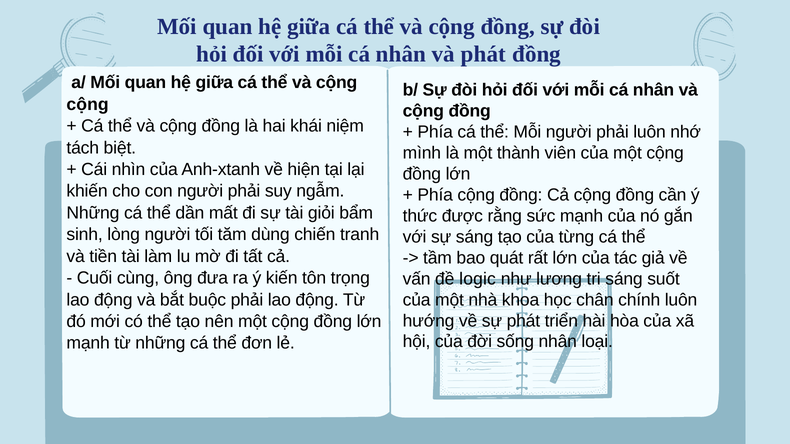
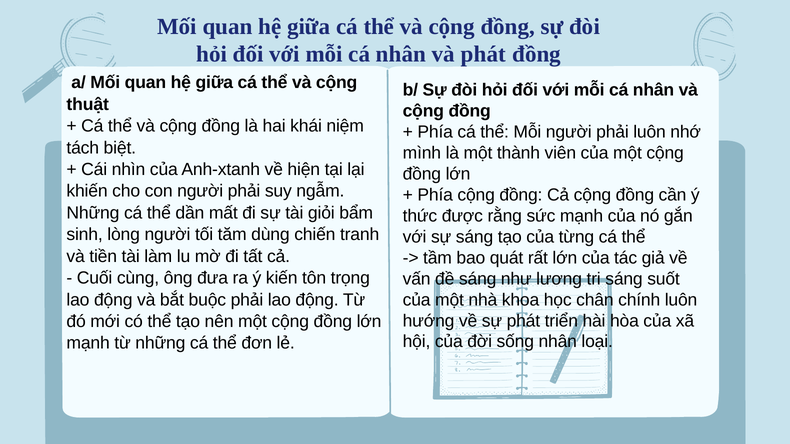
cộng at (88, 104): cộng -> thuật
đề logic: logic -> sáng
